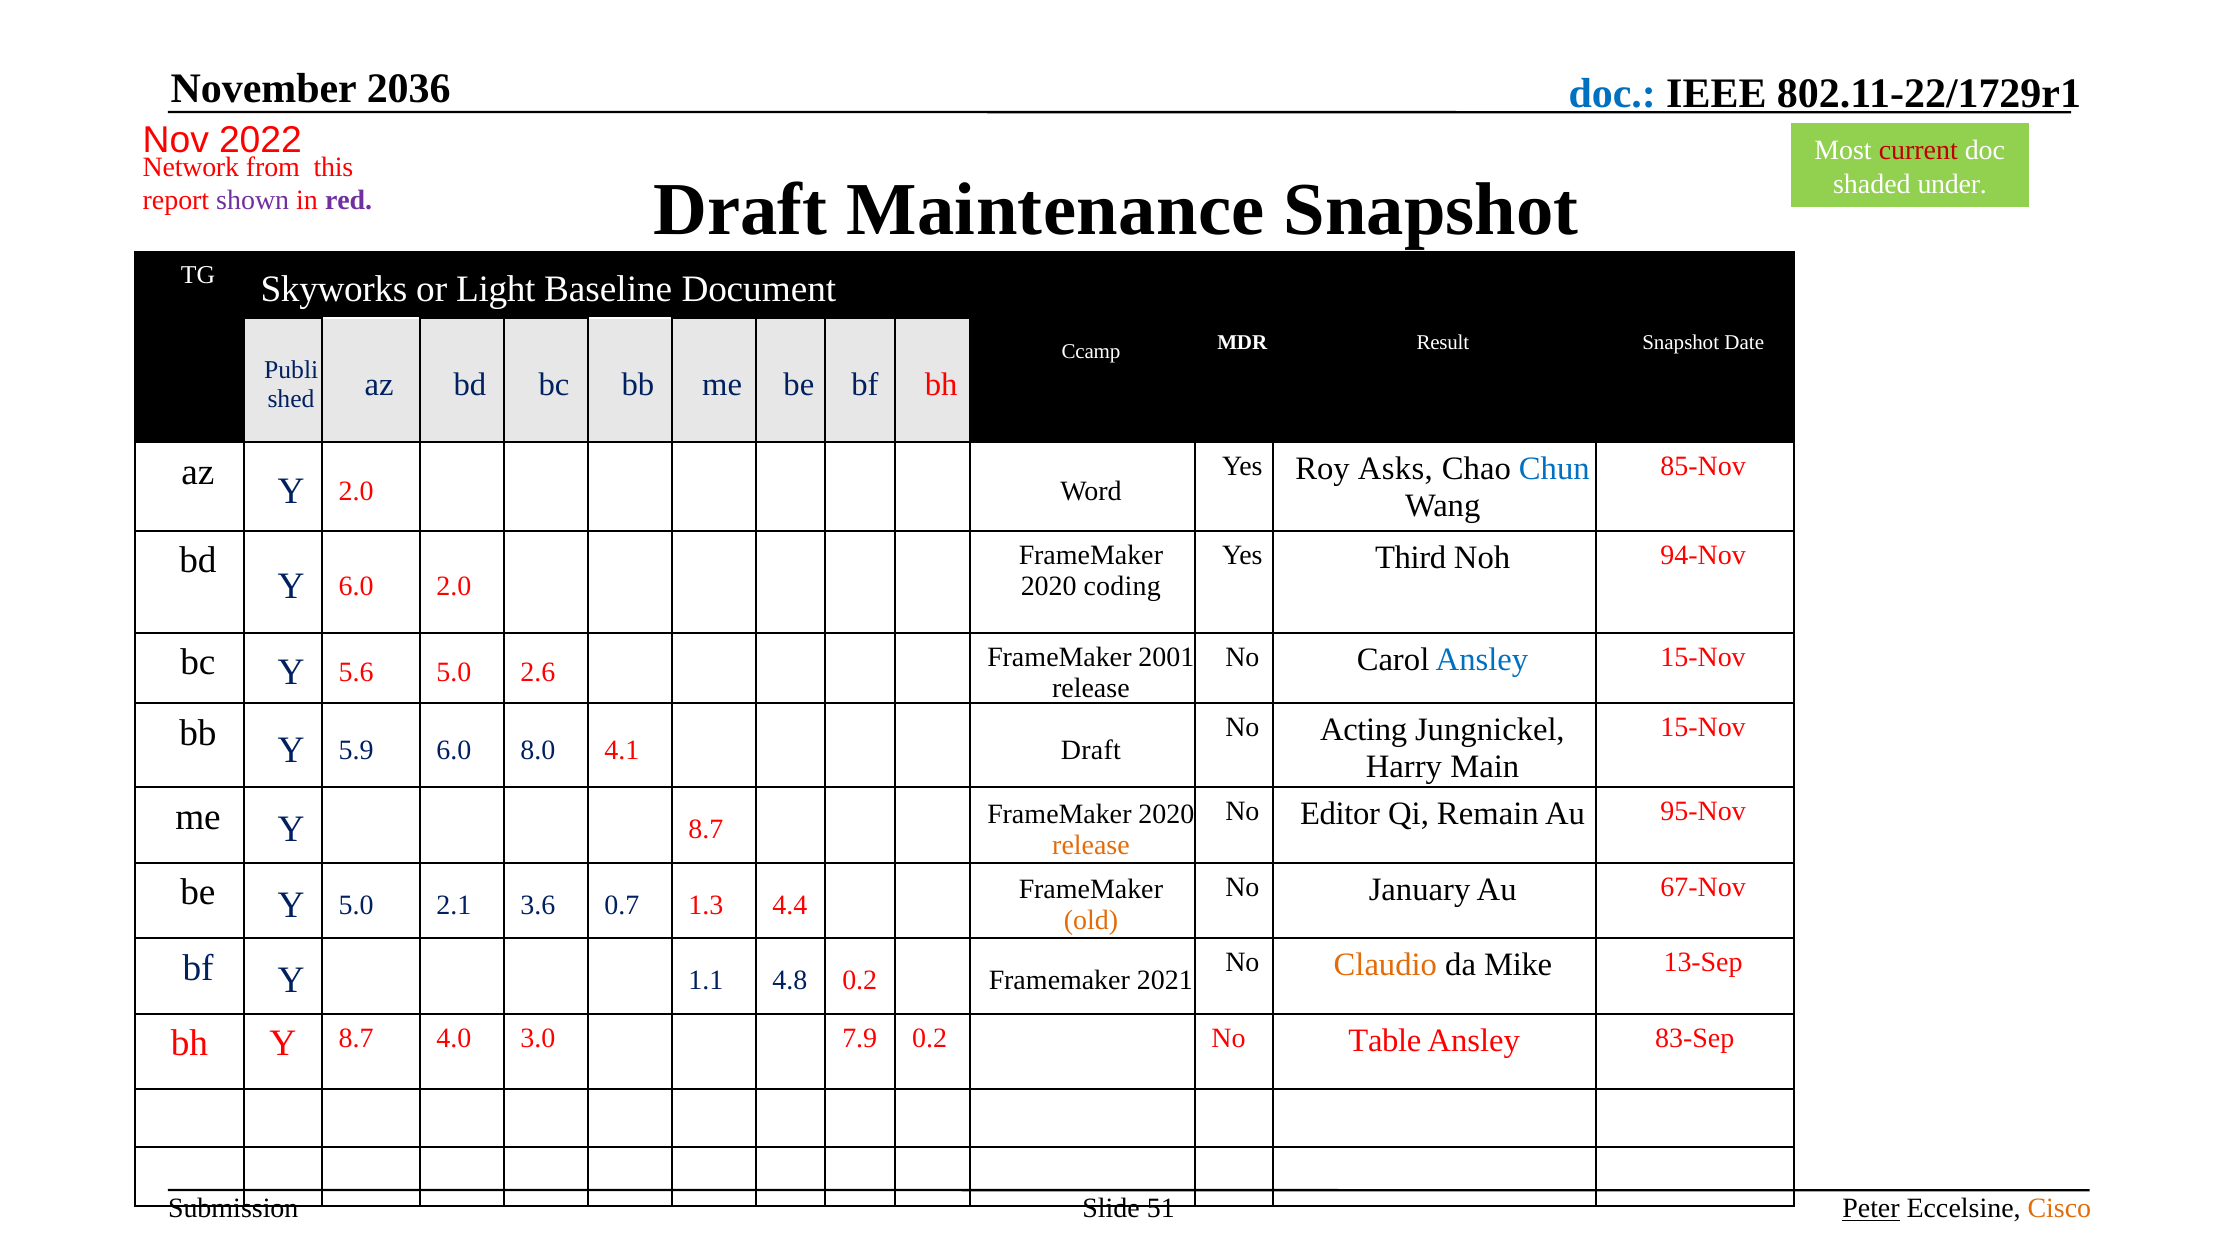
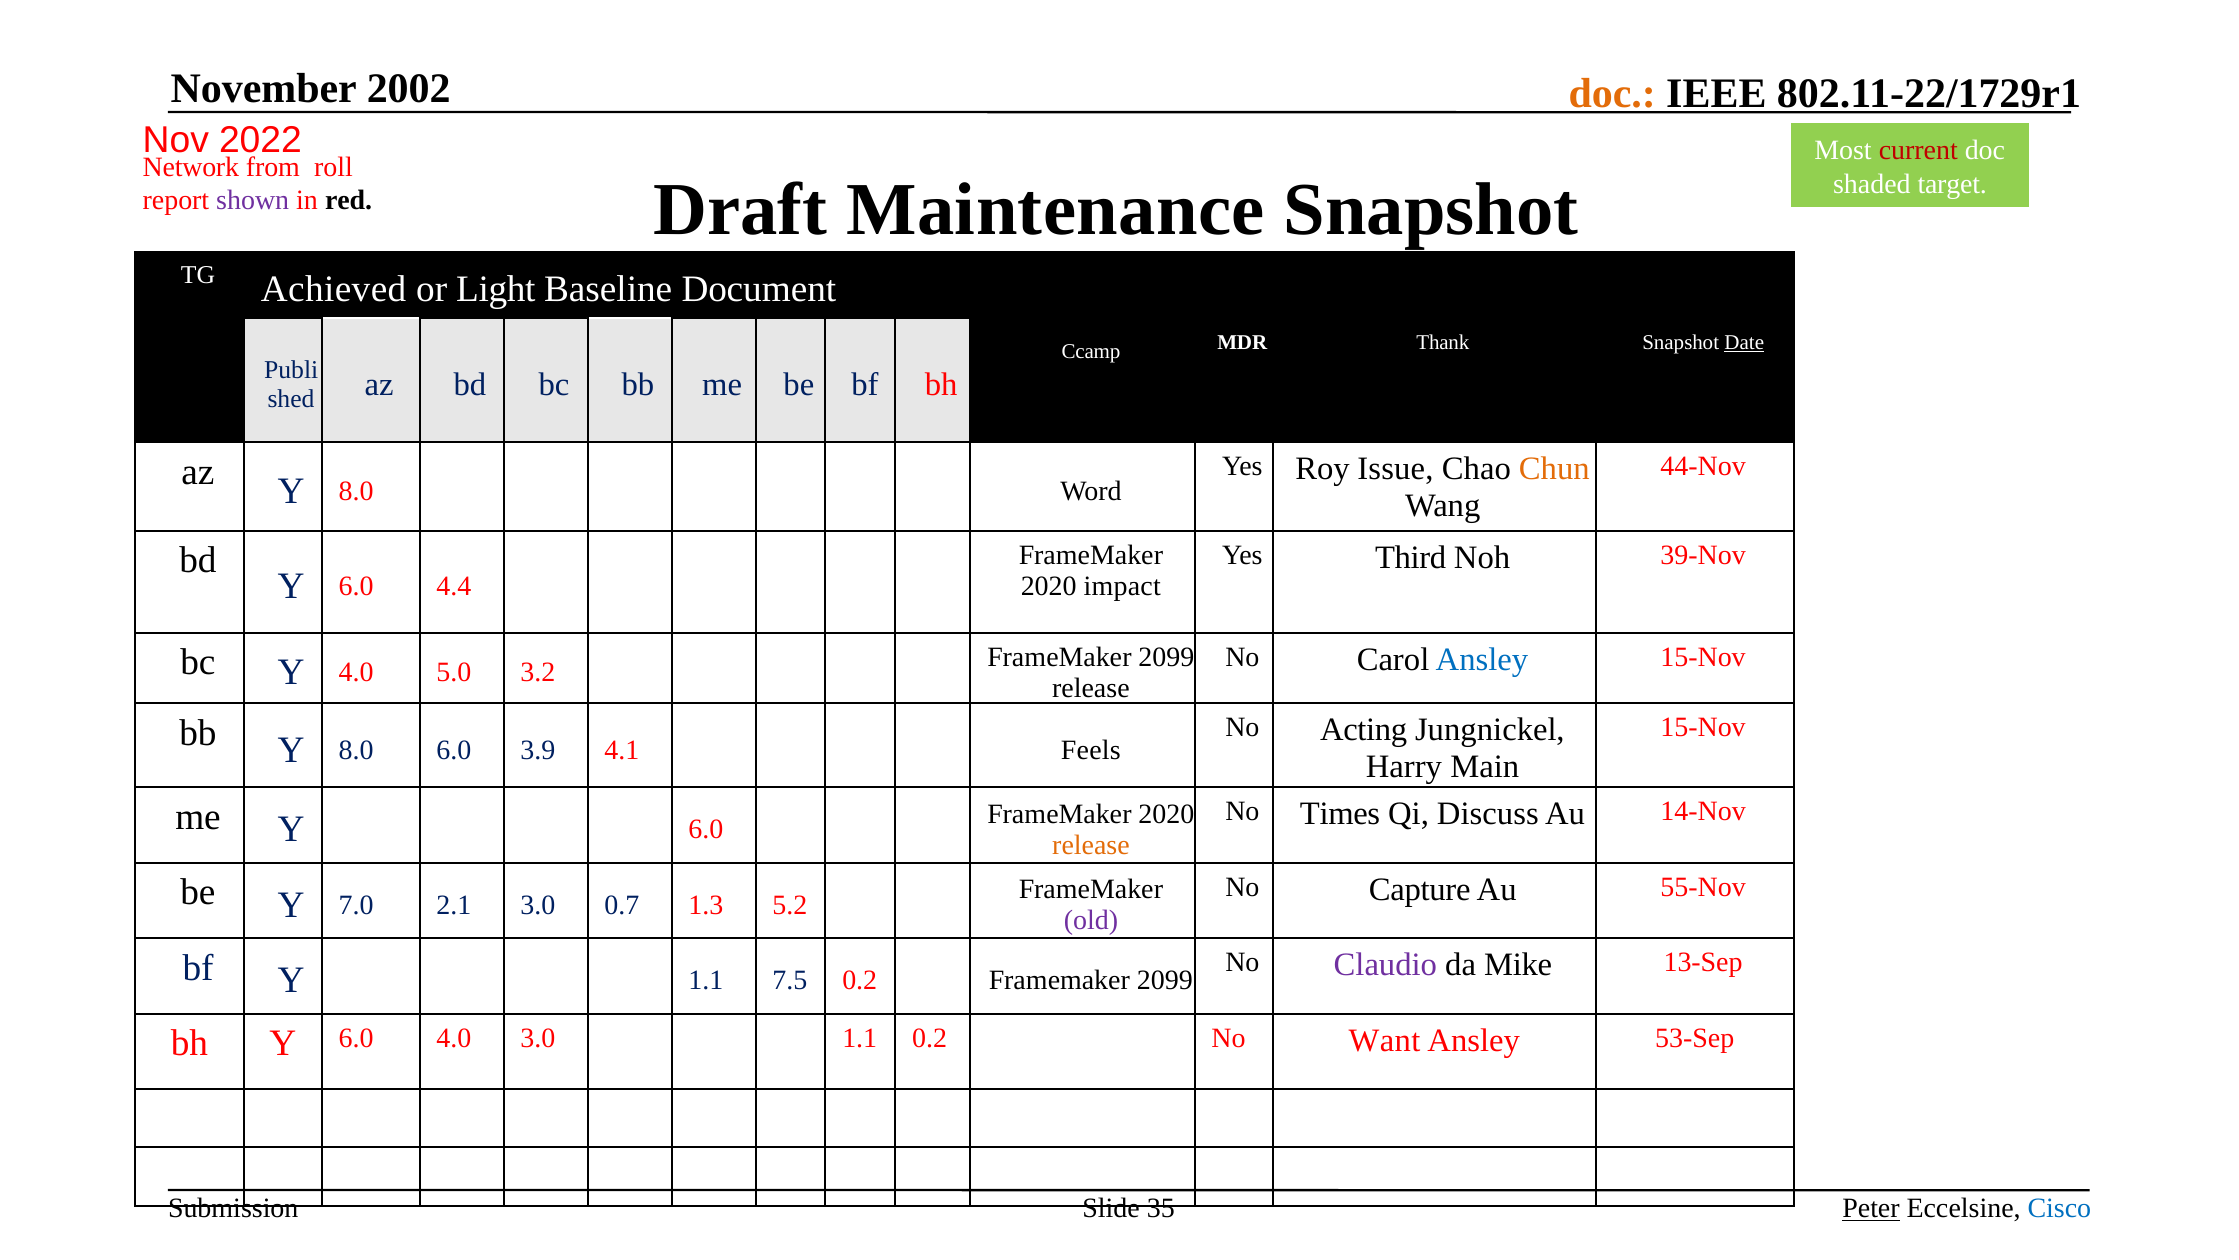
2036: 2036 -> 2002
doc at (1612, 93) colour: blue -> orange
this: this -> roll
under: under -> target
red colour: purple -> black
Skyworks: Skyworks -> Achieved
Result: Result -> Thank
Date underline: none -> present
Asks: Asks -> Issue
Chun colour: blue -> orange
85-Nov: 85-Nov -> 44-Nov
2.0 at (356, 491): 2.0 -> 8.0
94-Nov: 94-Nov -> 39-Nov
6.0 2.0: 2.0 -> 4.4
coding: coding -> impact
2001 at (1166, 657): 2001 -> 2099
Y 5.6: 5.6 -> 4.0
2.6: 2.6 -> 3.2
bb Y 5.9: 5.9 -> 8.0
8.0: 8.0 -> 3.9
4.1 Draft: Draft -> Feels
Editor: Editor -> Times
Remain: Remain -> Discuss
95-Nov: 95-Nov -> 14-Nov
me Y 8.7: 8.7 -> 6.0
January: January -> Capture
67-Nov: 67-Nov -> 55-Nov
Y 5.0: 5.0 -> 7.0
2.1 3.6: 3.6 -> 3.0
4.4: 4.4 -> 5.2
old colour: orange -> purple
Claudio colour: orange -> purple
4.8: 4.8 -> 7.5
0.2 Framemaker 2021: 2021 -> 2099
bh Y 8.7: 8.7 -> 6.0
3.0 7.9: 7.9 -> 1.1
Table: Table -> Want
83-Sep: 83-Sep -> 53-Sep
51: 51 -> 35
Cisco colour: orange -> blue
